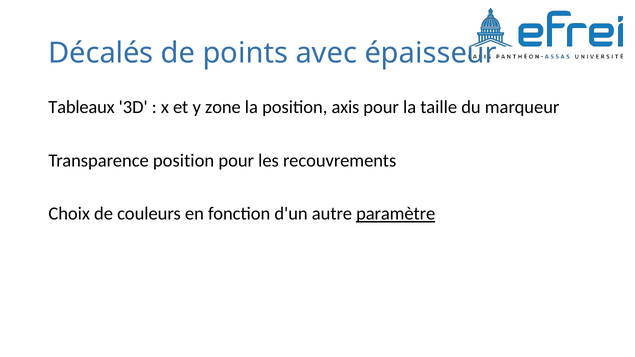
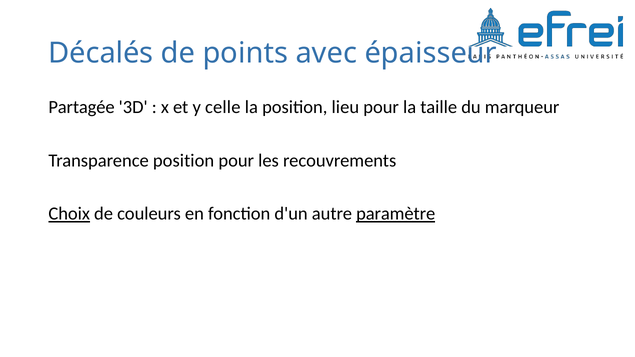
Tableaux: Tableaux -> Partagée
zone: zone -> celle
axis: axis -> lieu
Choix underline: none -> present
